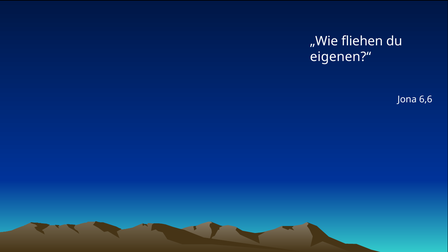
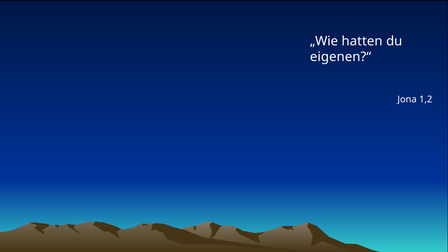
fliehen: fliehen -> hatten
6,6: 6,6 -> 1,2
